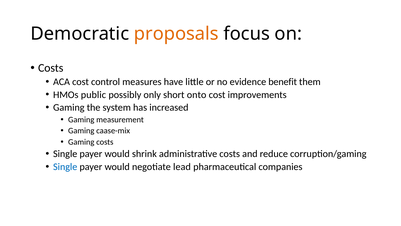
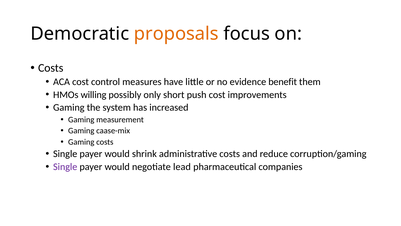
public: public -> willing
onto: onto -> push
Single at (65, 167) colour: blue -> purple
